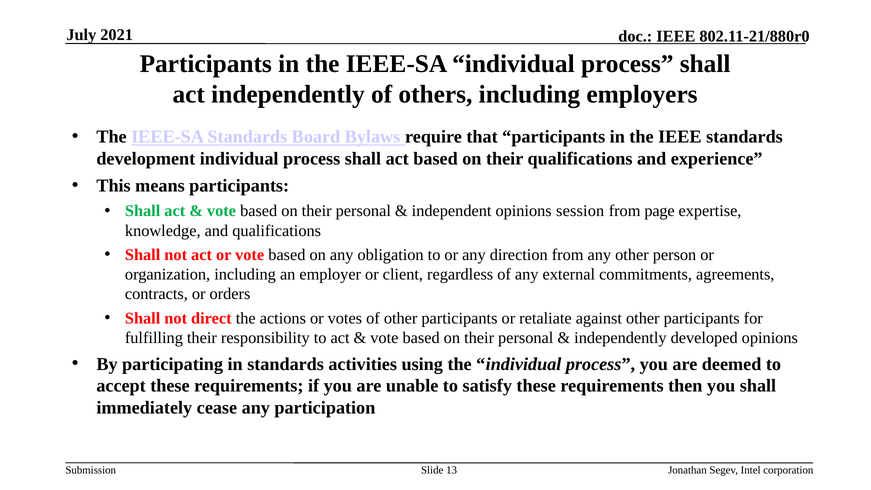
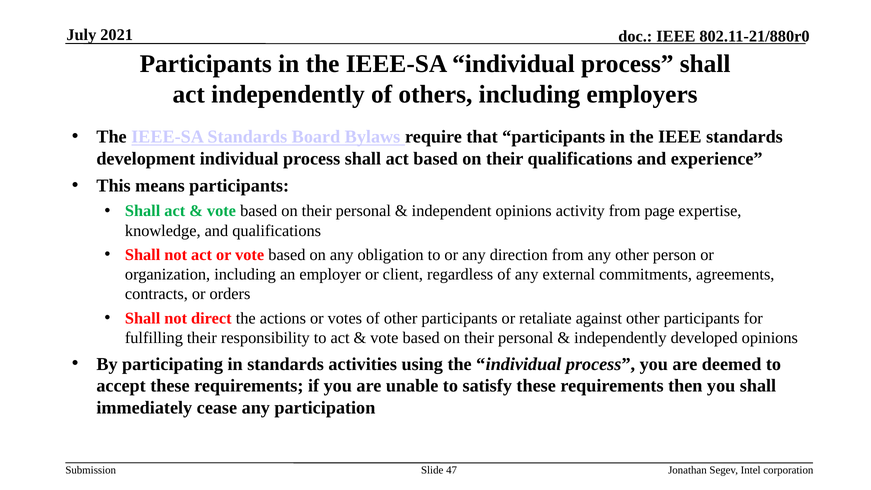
session: session -> activity
13: 13 -> 47
